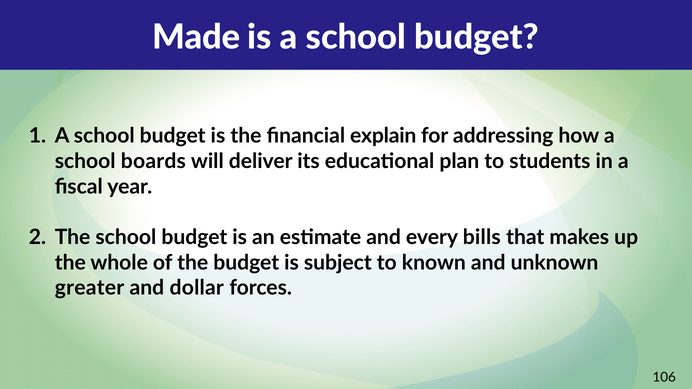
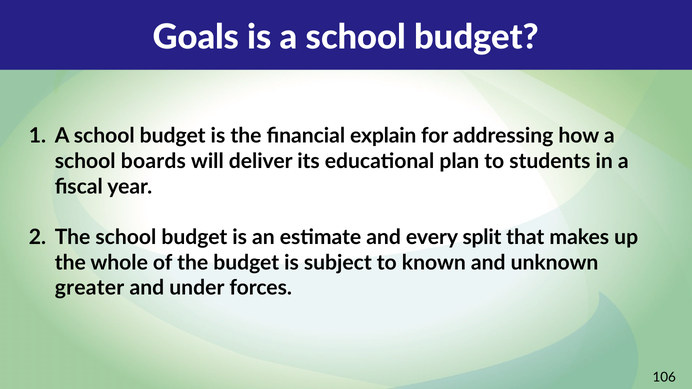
Made: Made -> Goals
bills: bills -> split
dollar: dollar -> under
